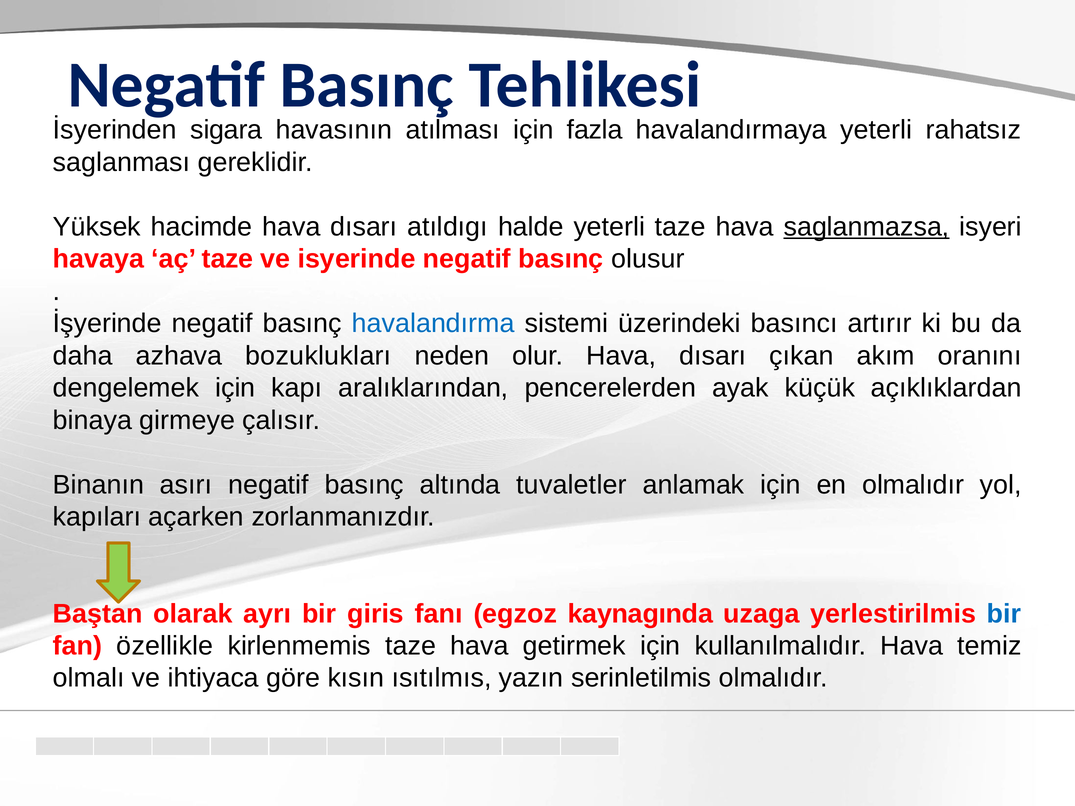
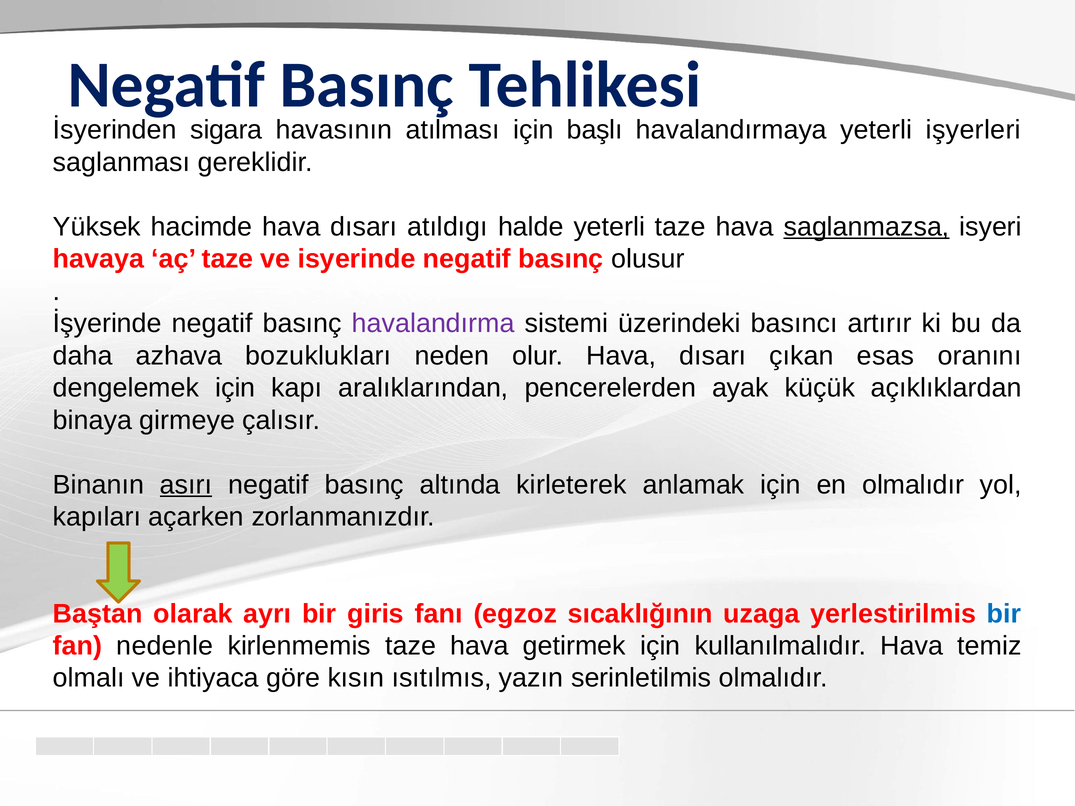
fazla: fazla -> başlı
rahatsız: rahatsız -> işyerleri
havalandırma colour: blue -> purple
akım: akım -> esas
asırı underline: none -> present
tuvaletler: tuvaletler -> kirleterek
kaynagında: kaynagında -> sıcaklığının
özellikle: özellikle -> nedenle
